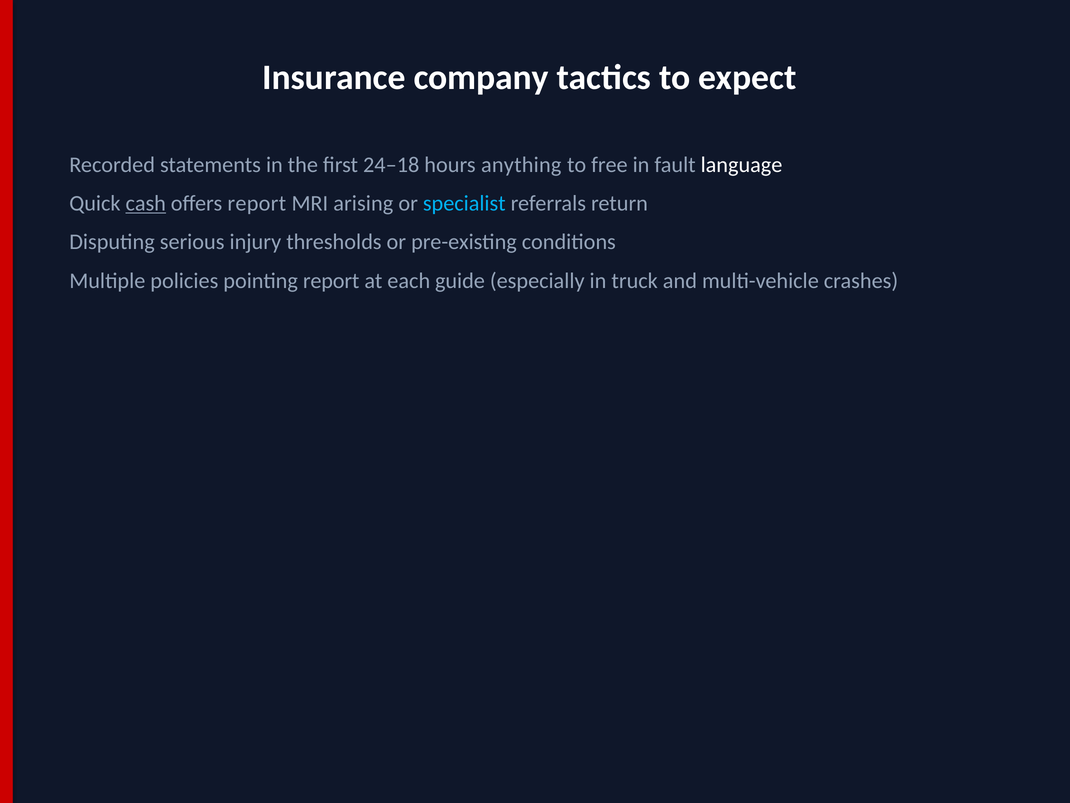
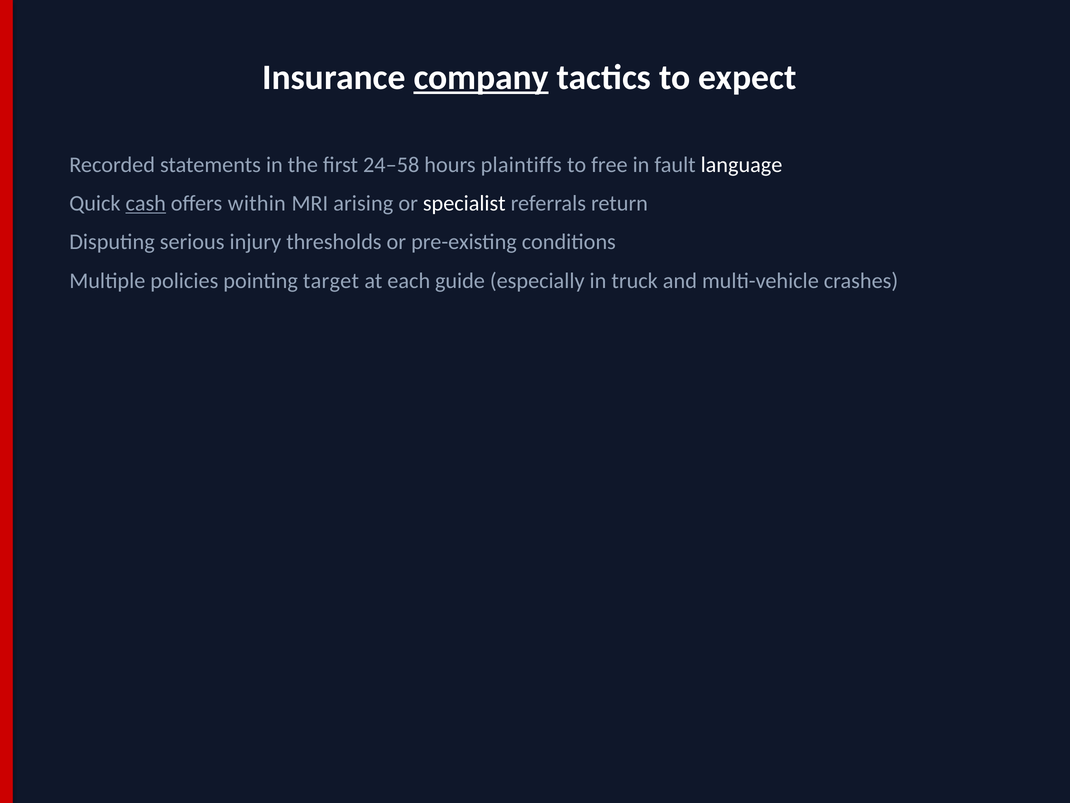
company underline: none -> present
24–18: 24–18 -> 24–58
anything: anything -> plaintiffs
offers report: report -> within
specialist colour: light blue -> white
pointing report: report -> target
